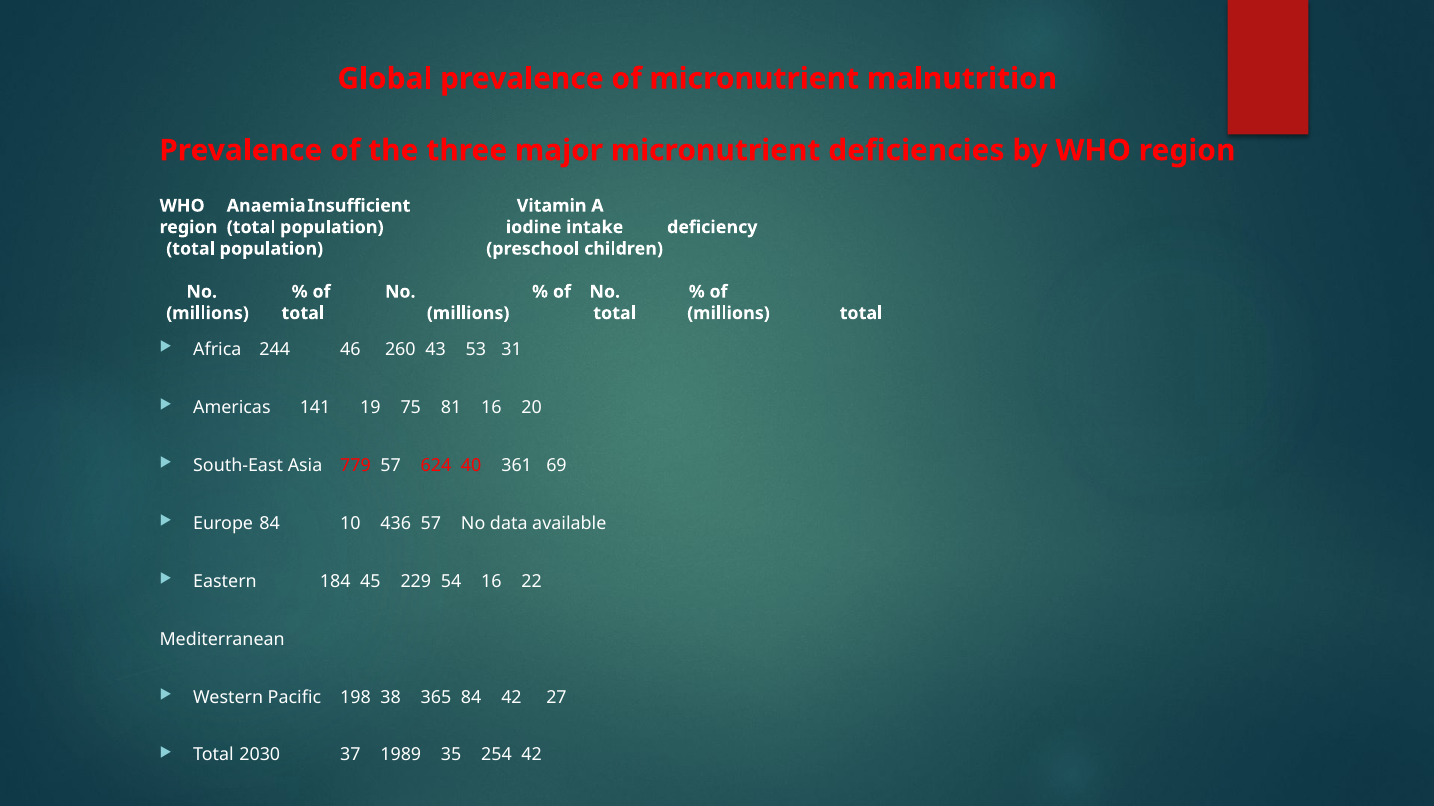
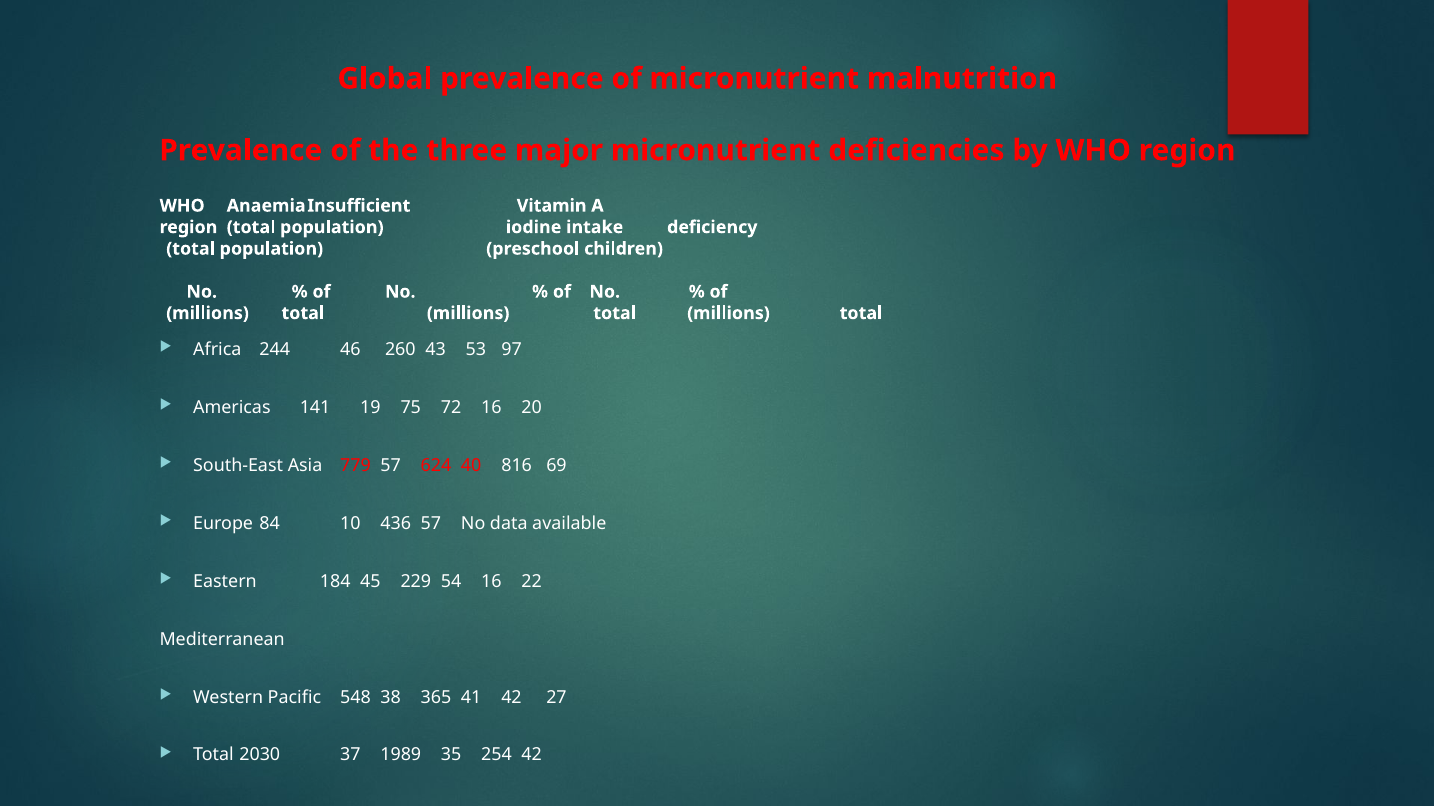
31: 31 -> 97
81: 81 -> 72
361: 361 -> 816
198: 198 -> 548
365 84: 84 -> 41
